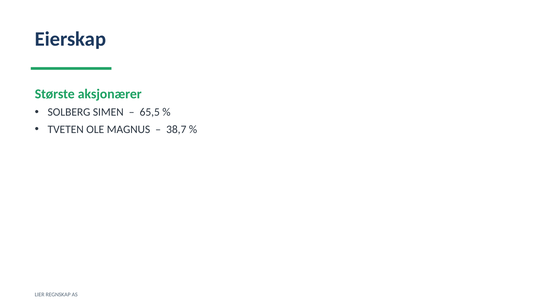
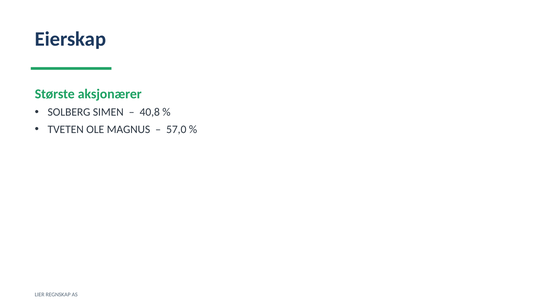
65,5: 65,5 -> 40,8
38,7: 38,7 -> 57,0
